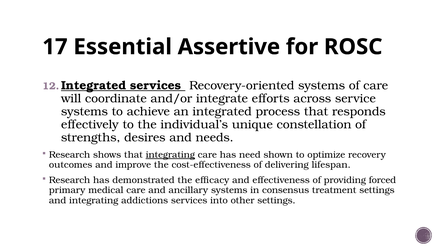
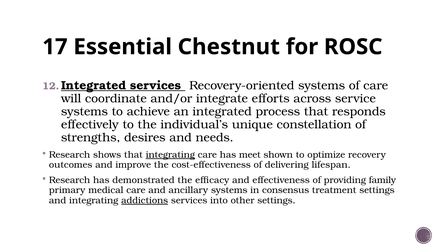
Assertive: Assertive -> Chestnut
need: need -> meet
forced: forced -> family
addictions underline: none -> present
